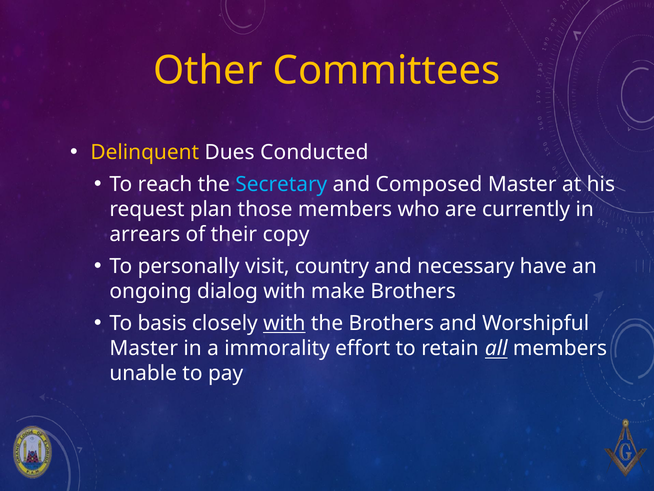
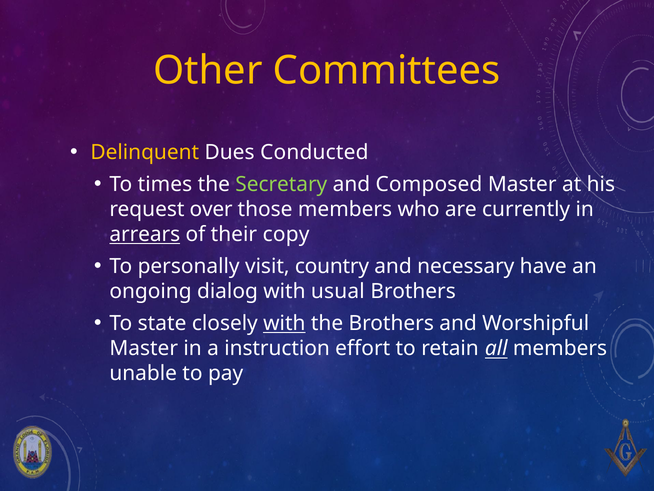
reach: reach -> times
Secretary colour: light blue -> light green
plan: plan -> over
arrears underline: none -> present
make: make -> usual
basis: basis -> state
immorality: immorality -> instruction
